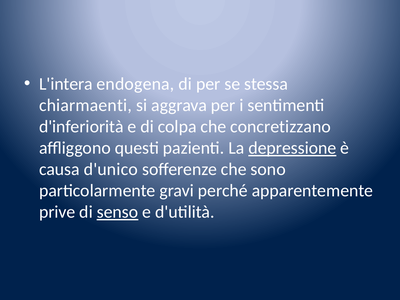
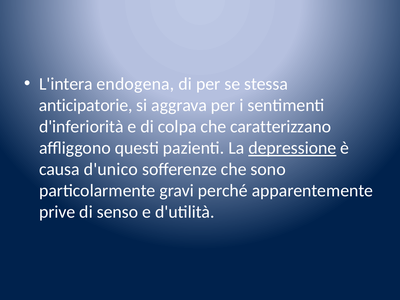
chiarmaenti: chiarmaenti -> anticipatorie
concretizzano: concretizzano -> caratterizzano
senso underline: present -> none
